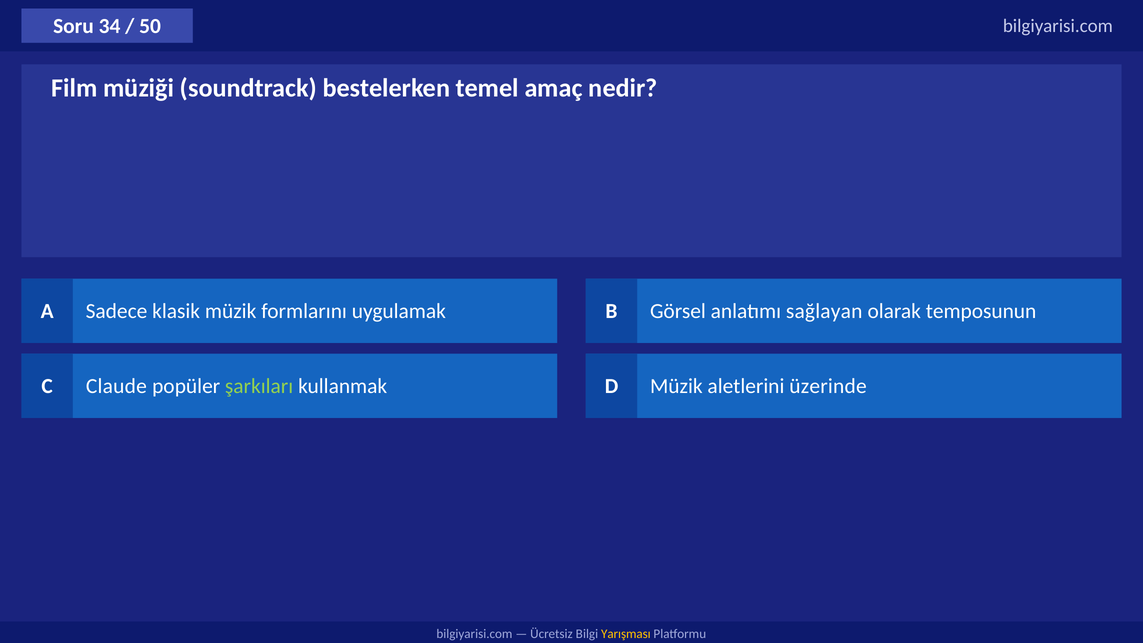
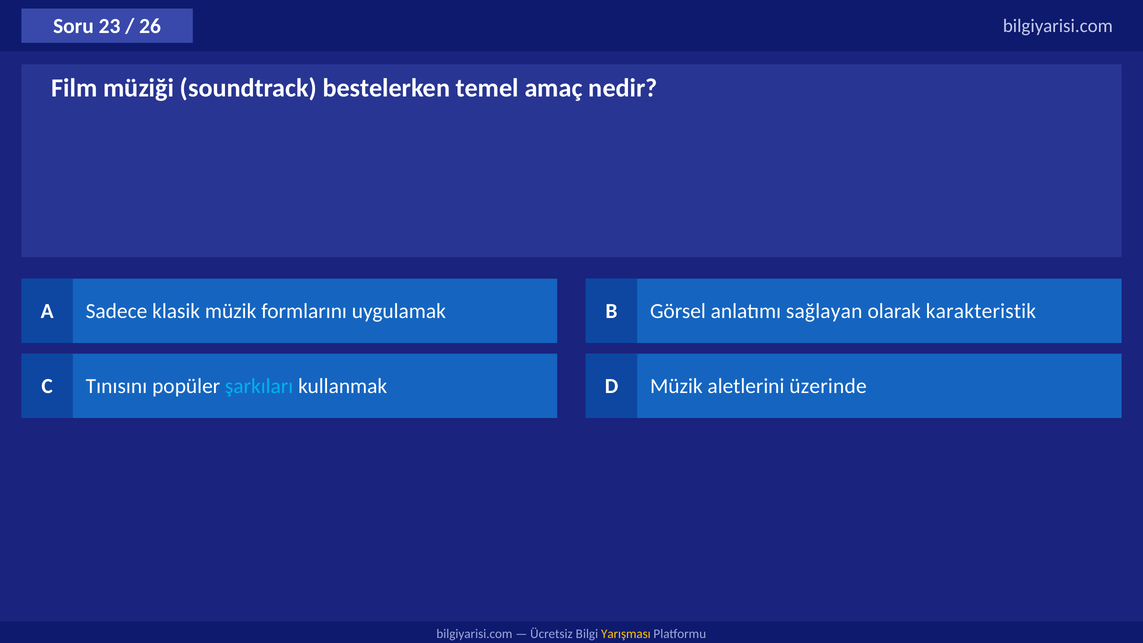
34: 34 -> 23
50: 50 -> 26
temposunun: temposunun -> karakteristik
Claude: Claude -> Tınısını
şarkıları colour: light green -> light blue
